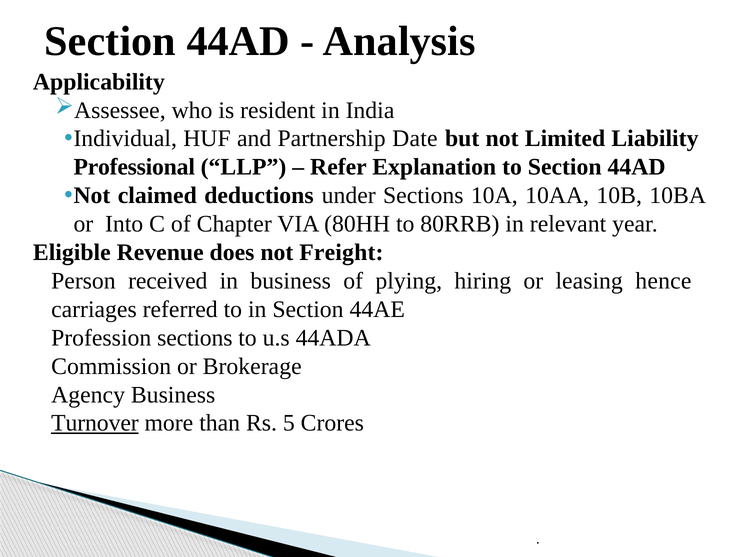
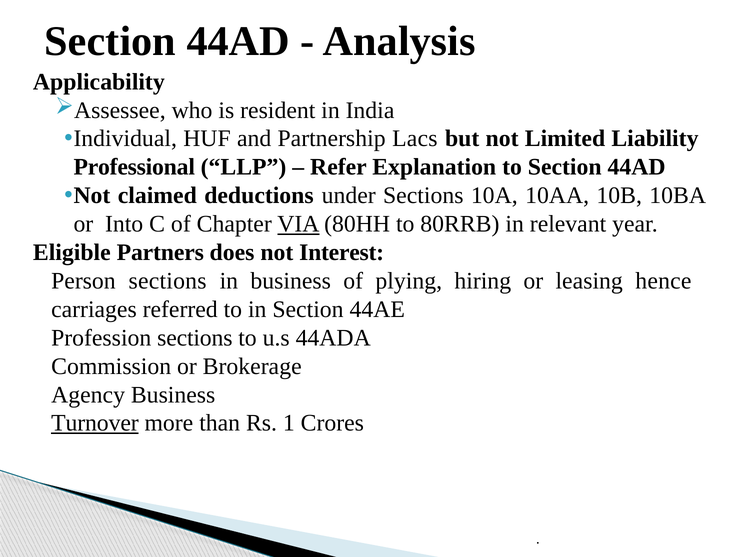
Date: Date -> Lacs
VIA underline: none -> present
Revenue: Revenue -> Partners
Freight: Freight -> Interest
Person received: received -> sections
5: 5 -> 1
